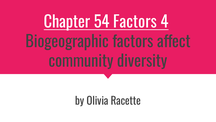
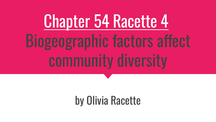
54 Factors: Factors -> Racette
